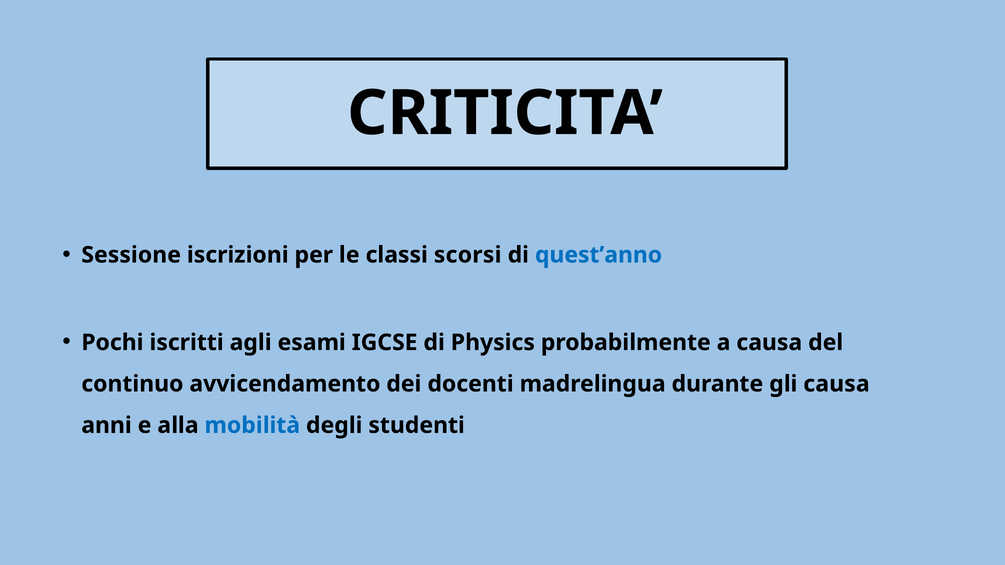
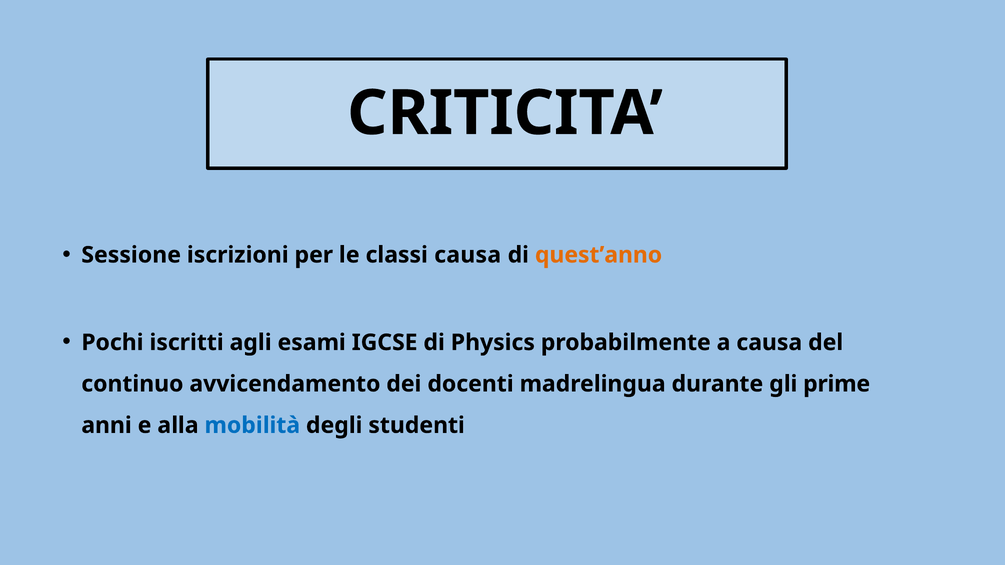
classi scorsi: scorsi -> causa
quest’anno colour: blue -> orange
gli causa: causa -> prime
